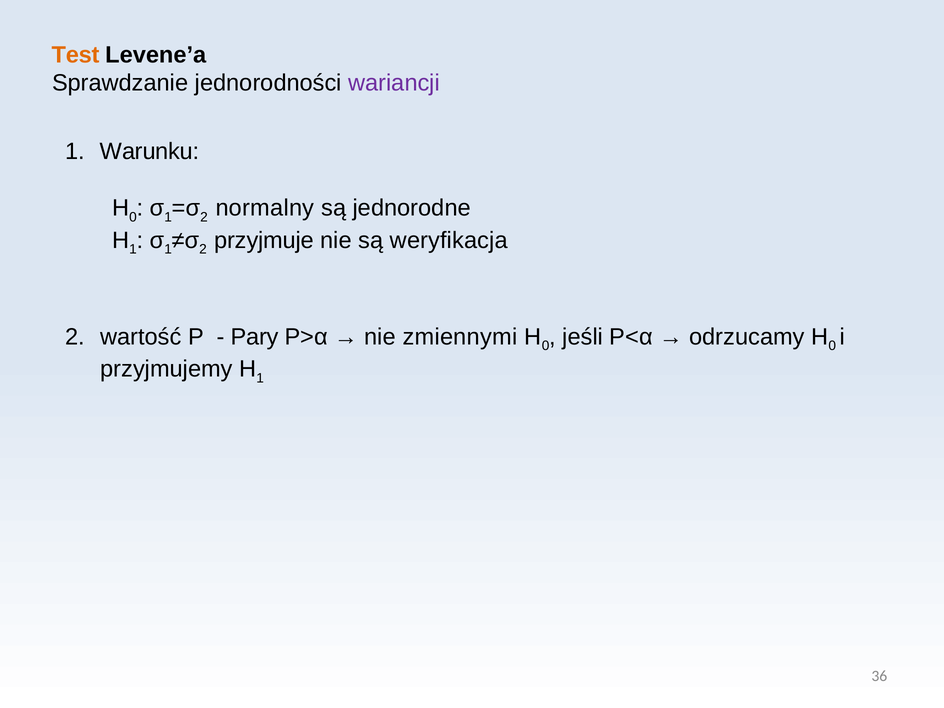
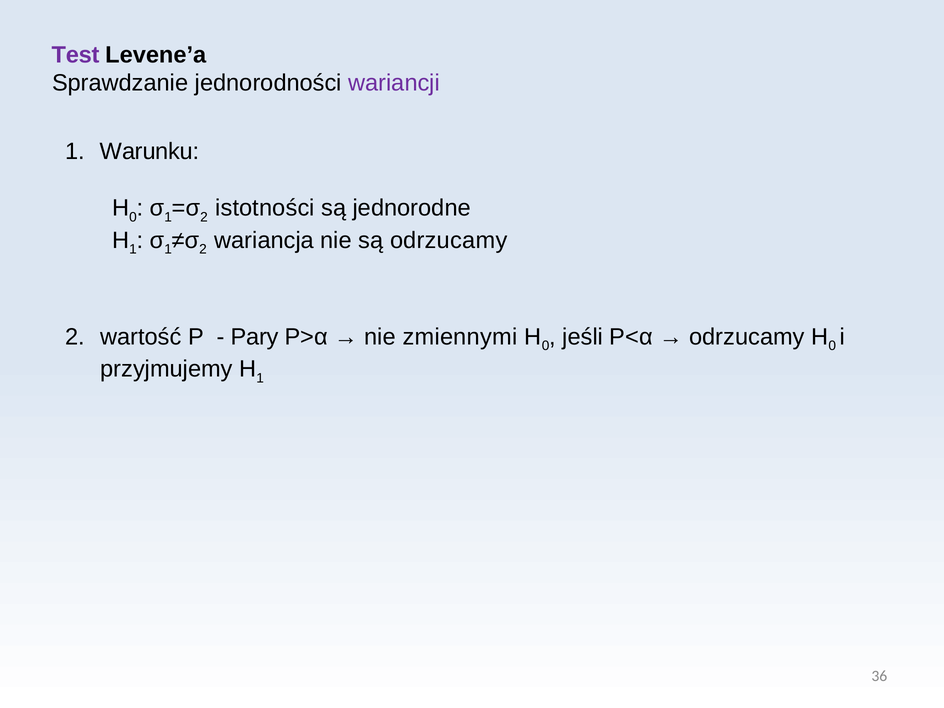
Test colour: orange -> purple
normalny: normalny -> istotności
przyjmuje: przyjmuje -> wariancja
są weryfikacja: weryfikacja -> odrzucamy
